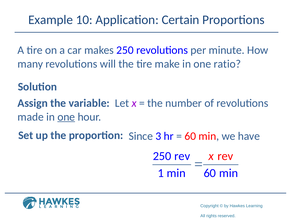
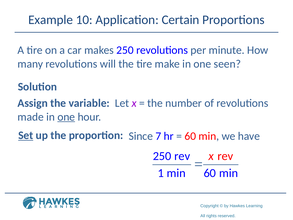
ratio: ratio -> seen
Set underline: none -> present
3: 3 -> 7
